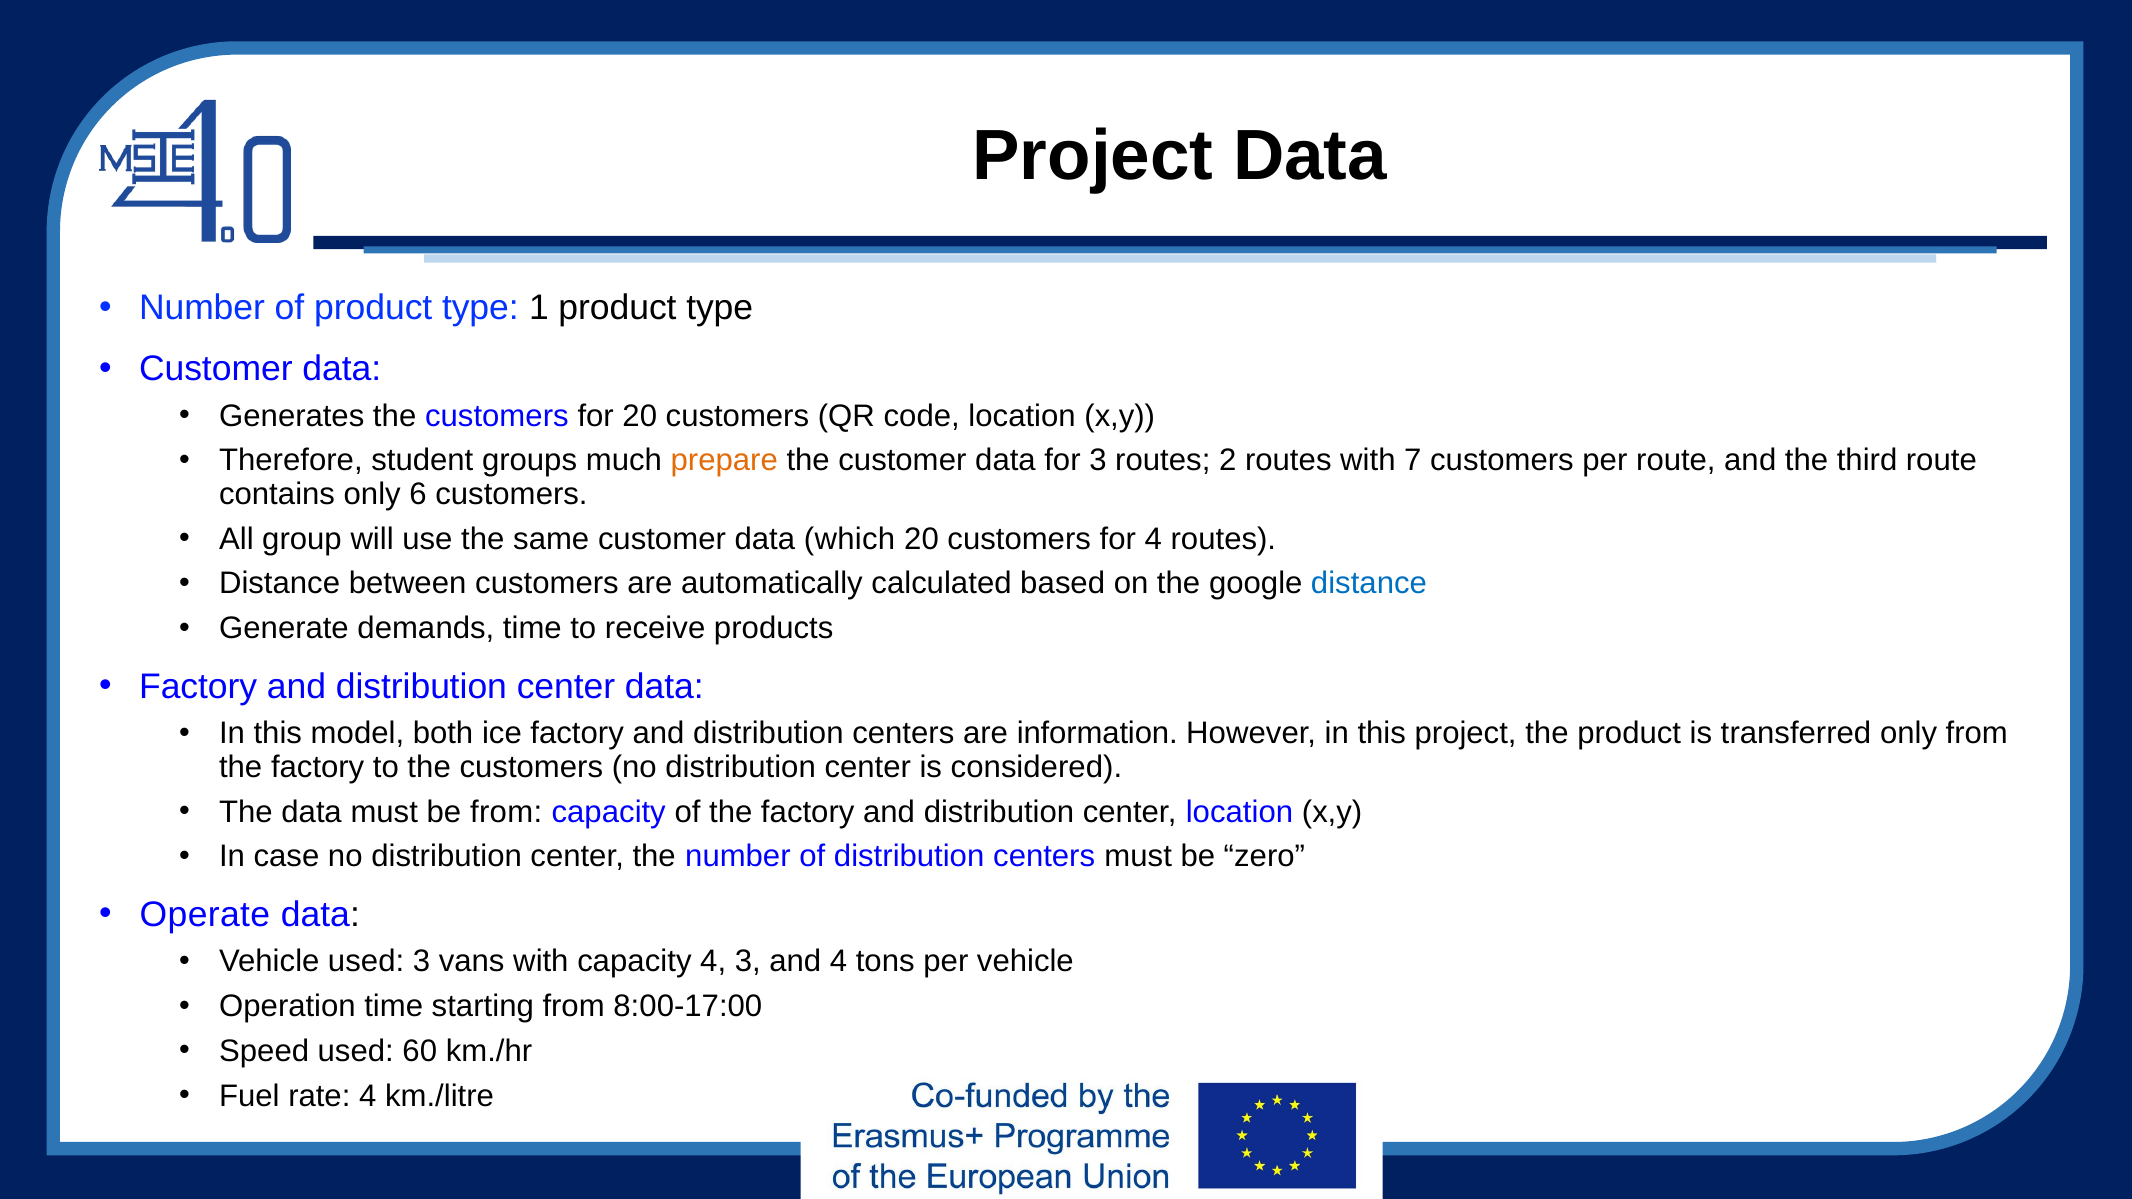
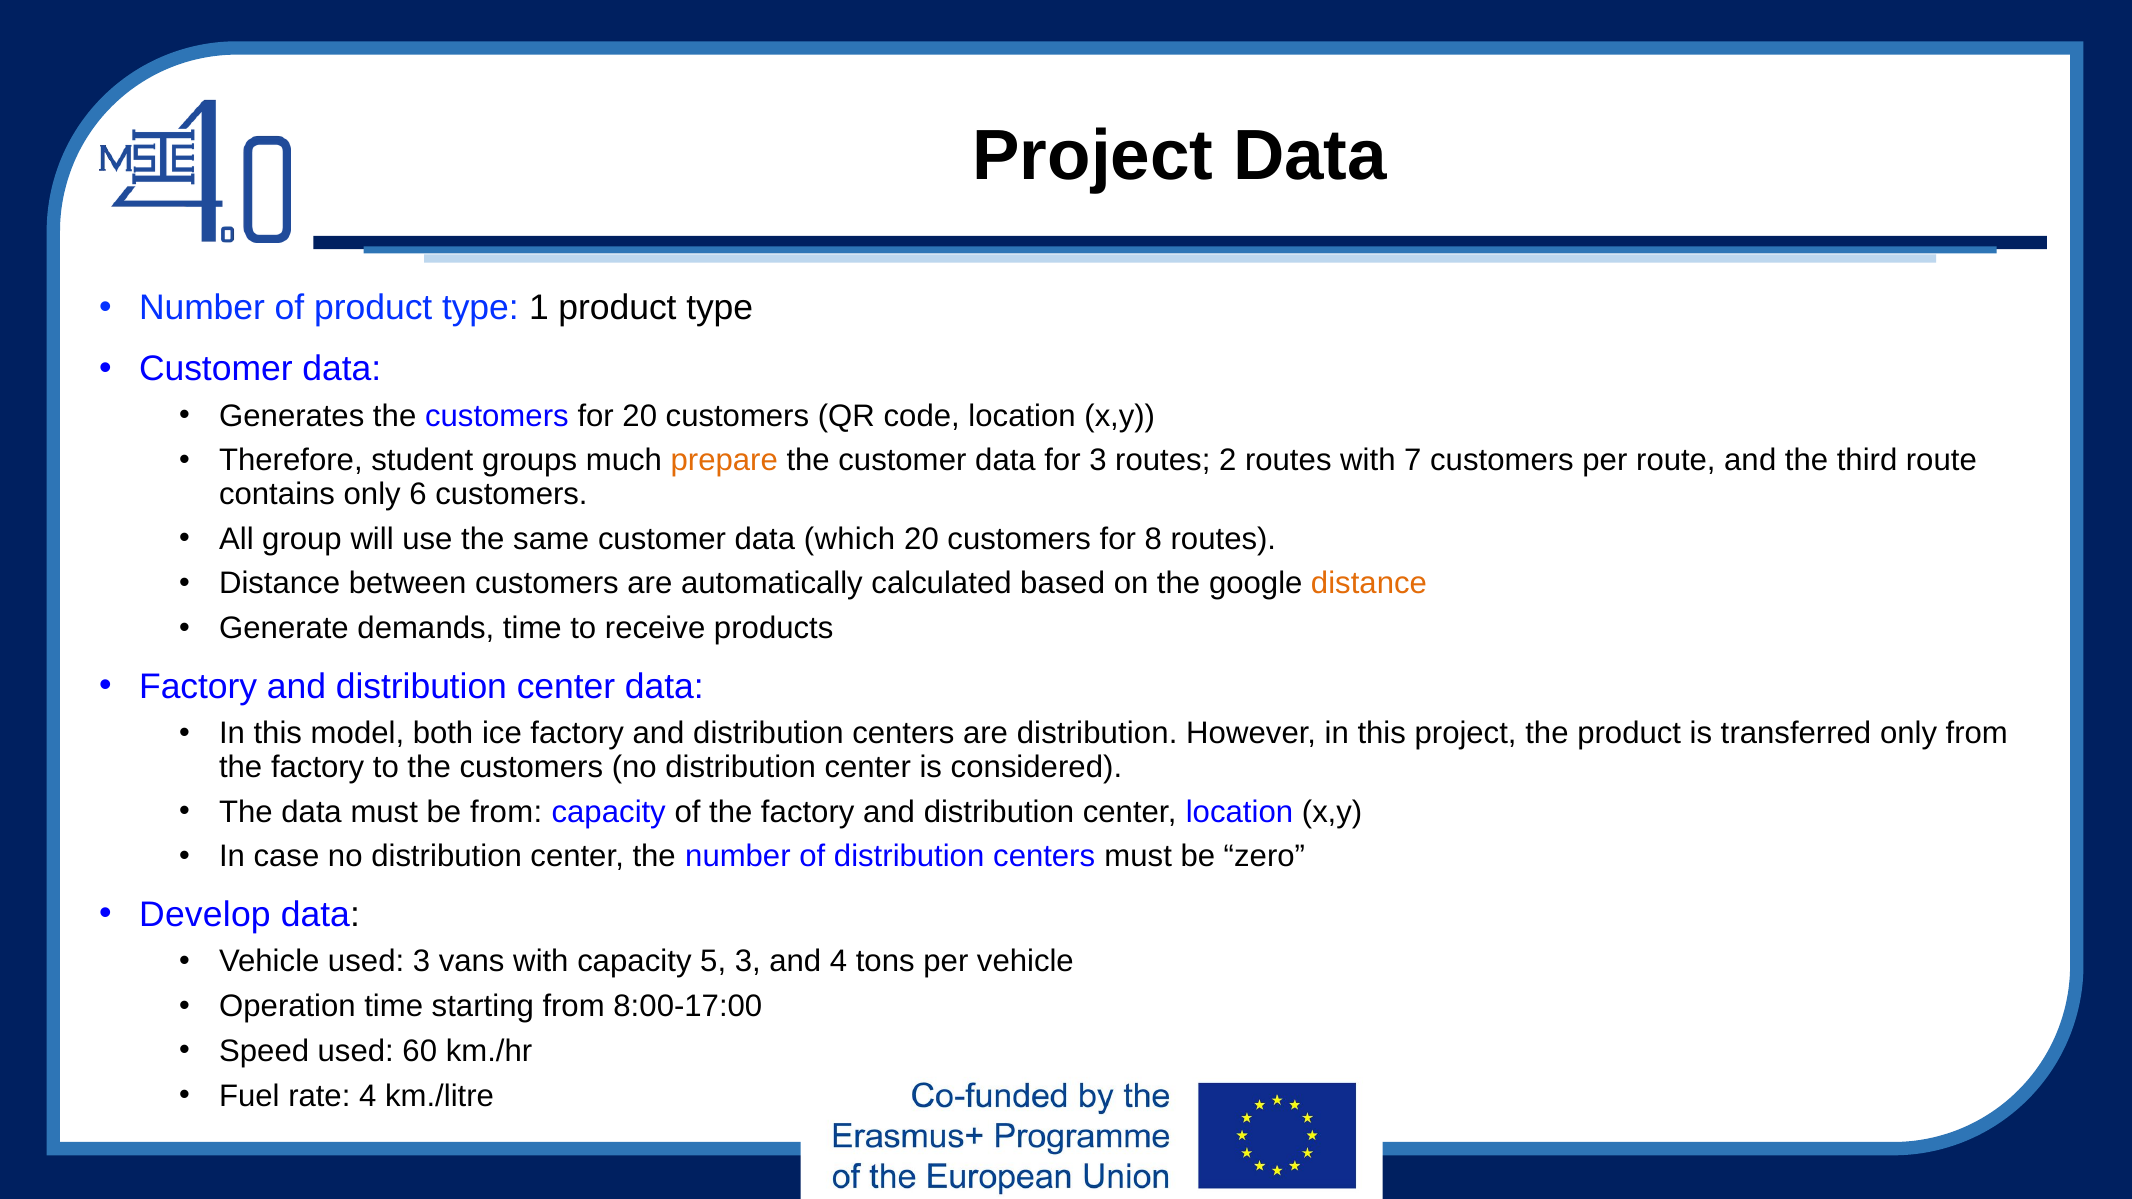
for 4: 4 -> 8
distance at (1369, 584) colour: blue -> orange
are information: information -> distribution
Operate: Operate -> Develop
capacity 4: 4 -> 5
